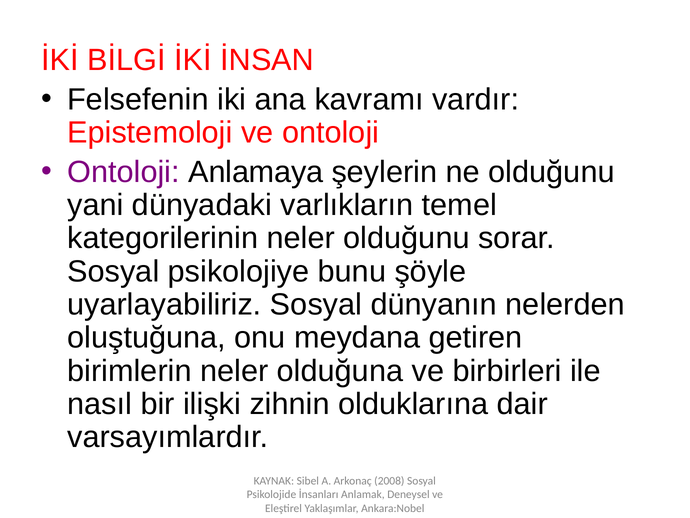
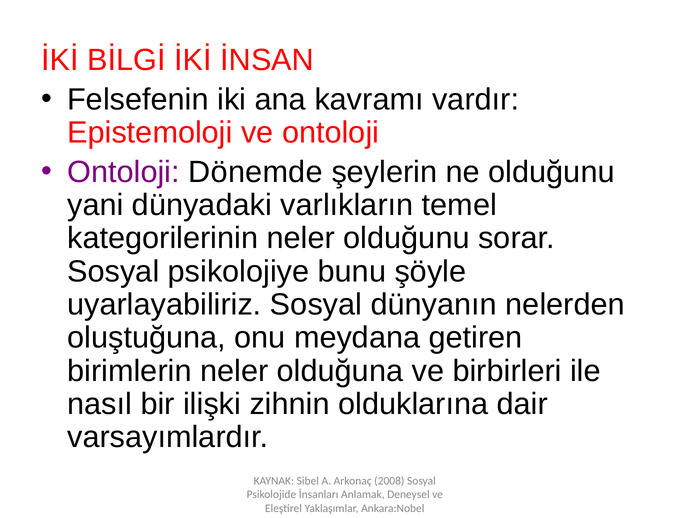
Anlamaya: Anlamaya -> Dönemde
